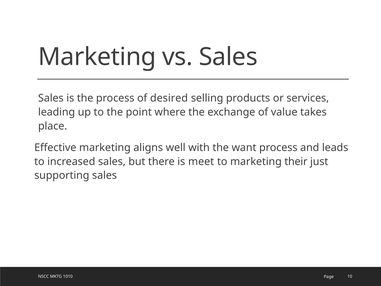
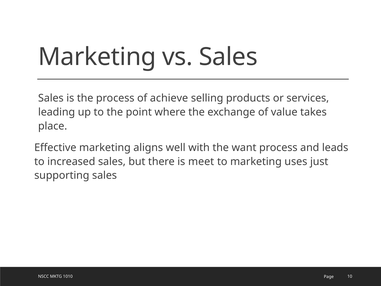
desired: desired -> achieve
their: their -> uses
